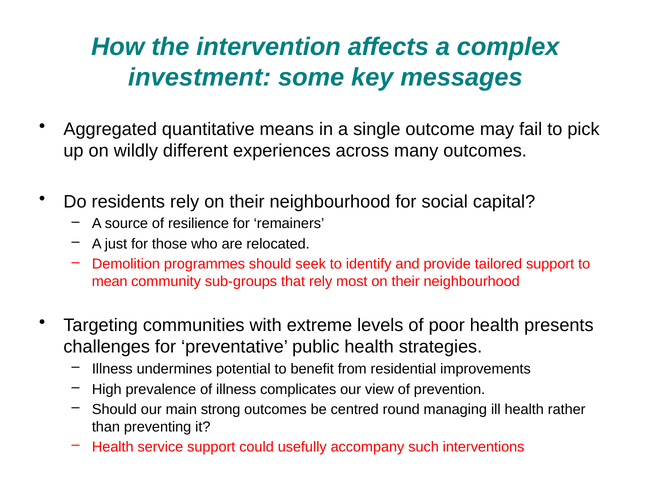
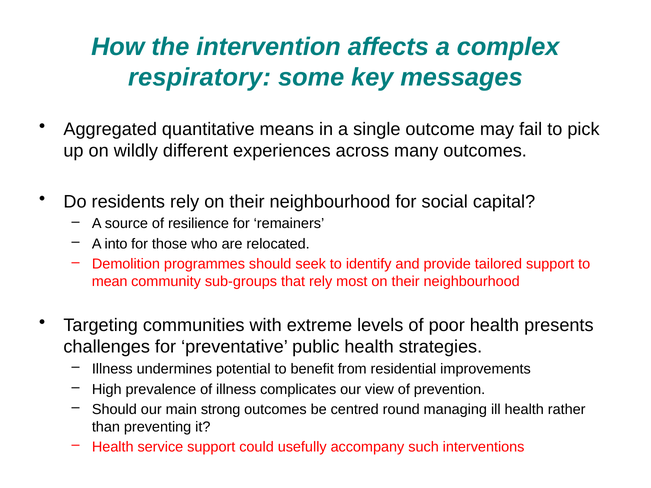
investment: investment -> respiratory
just: just -> into
